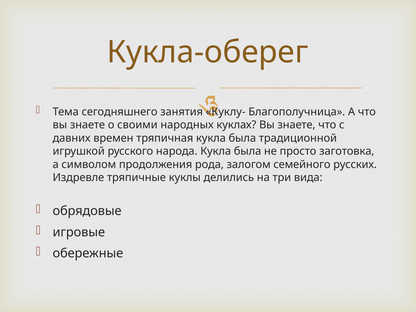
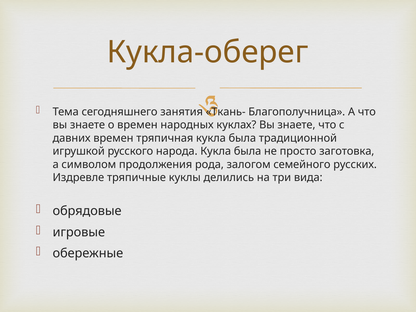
Куклу-: Куклу- -> Ткань-
о своими: своими -> времен
